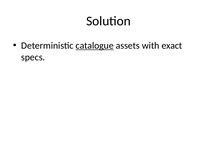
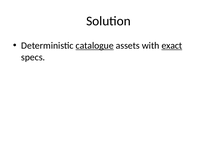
exact underline: none -> present
